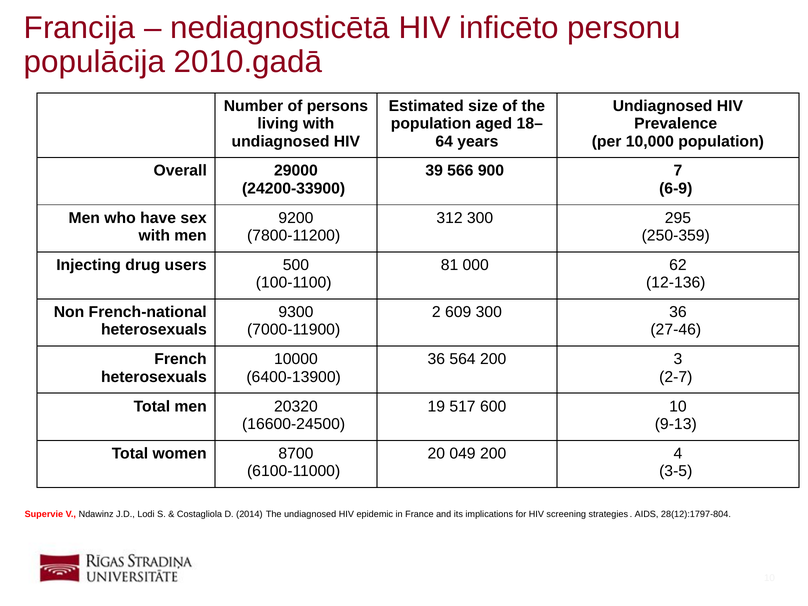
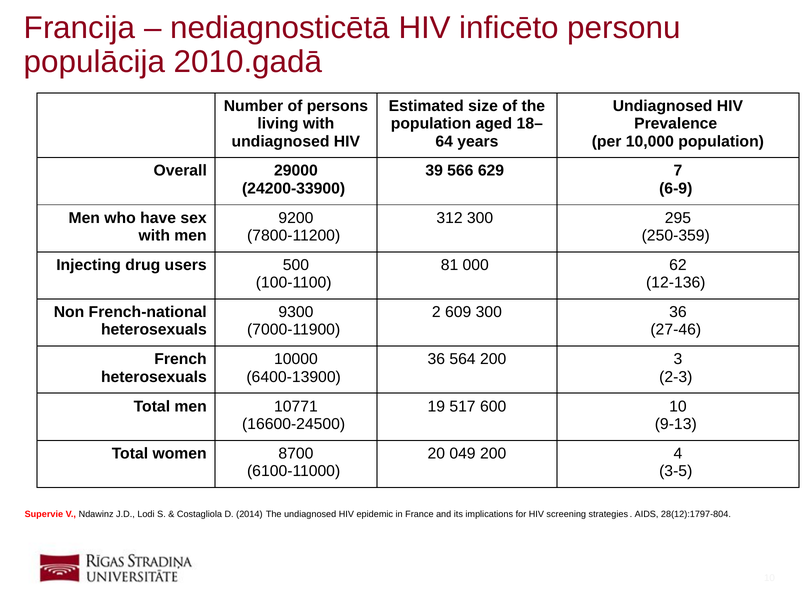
900: 900 -> 629
2-7: 2-7 -> 2-3
20320: 20320 -> 10771
